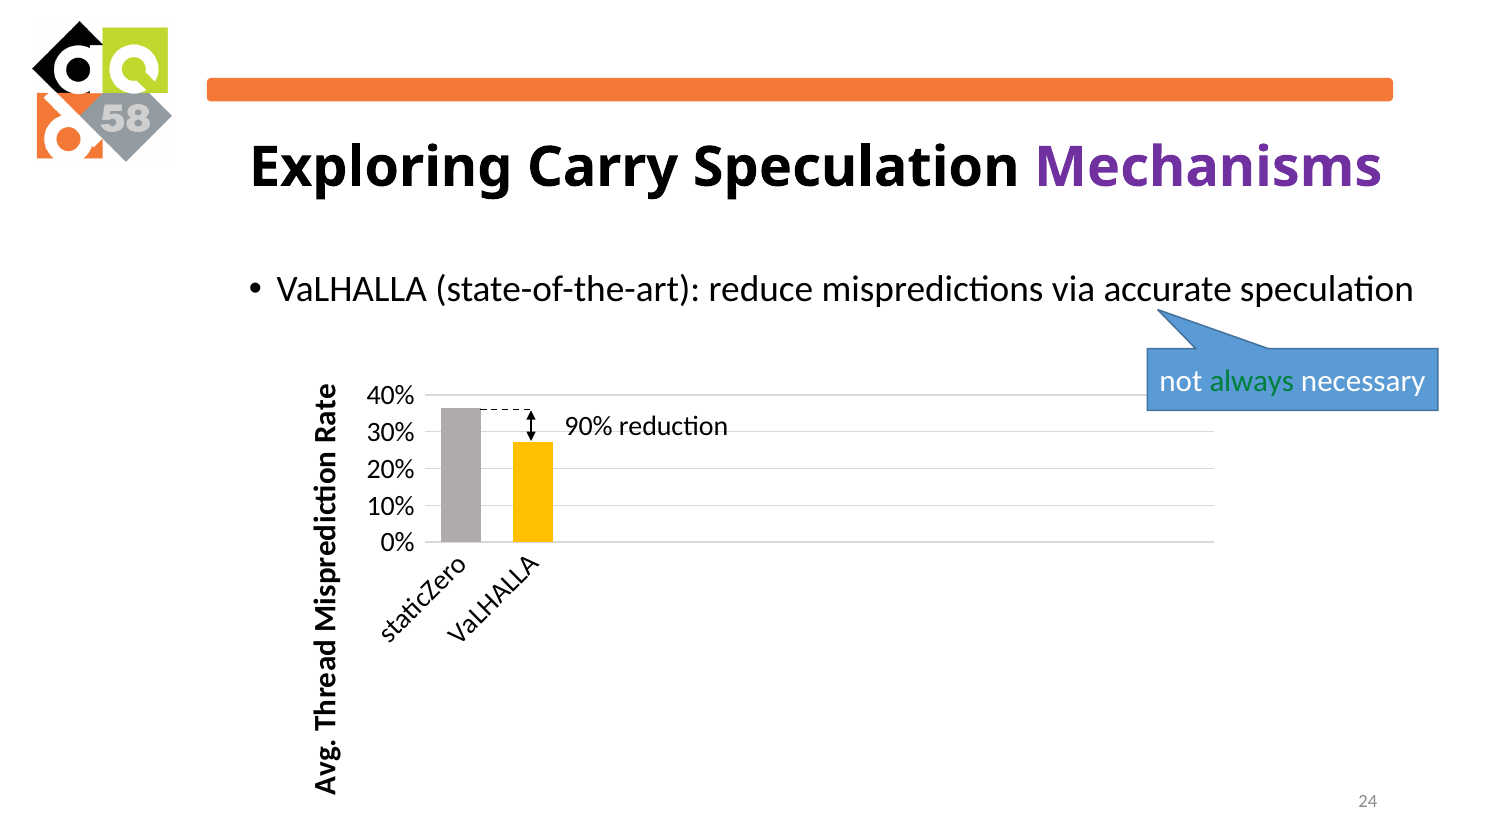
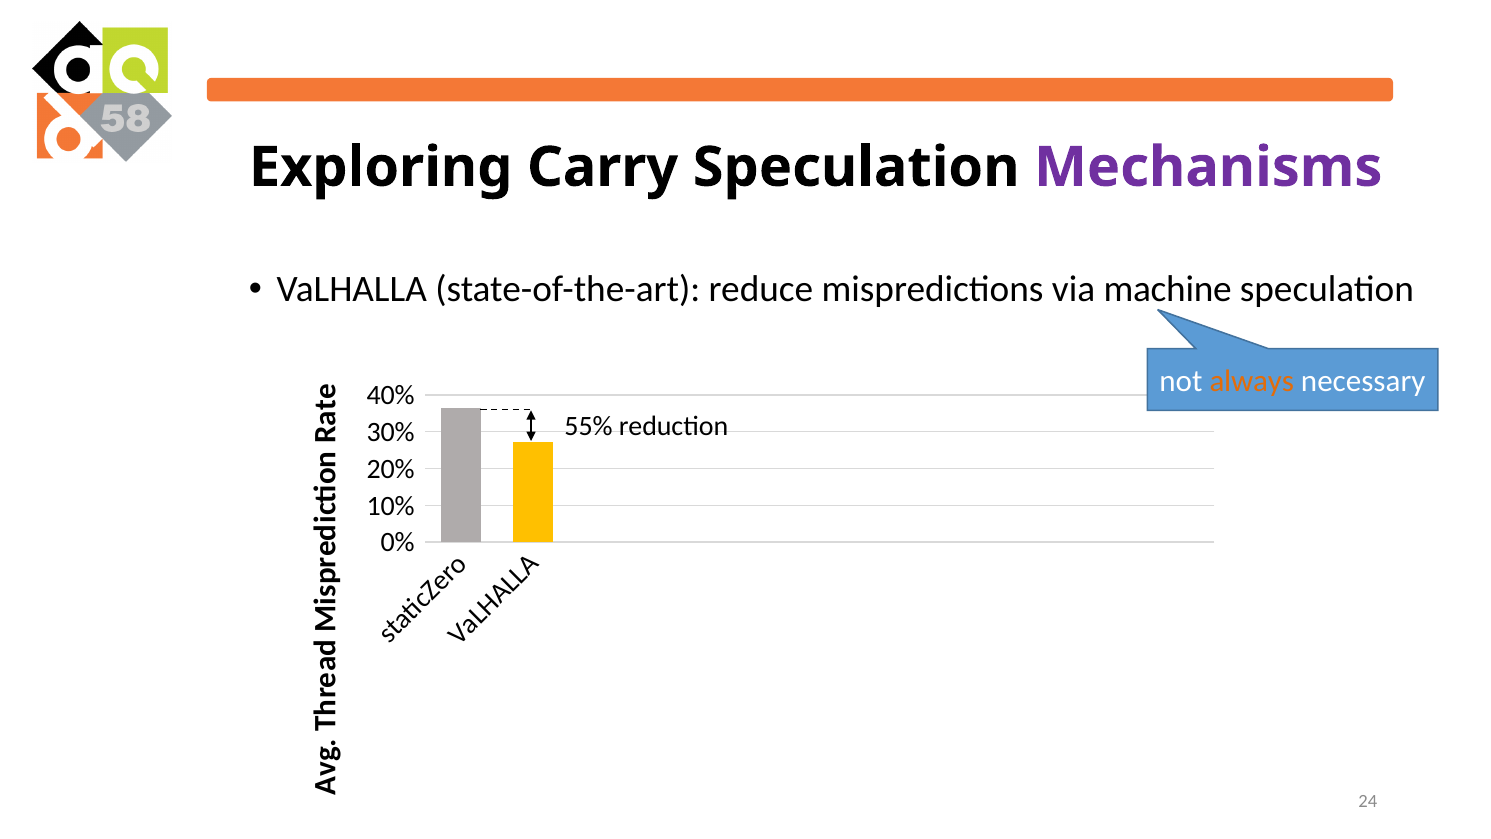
accurate: accurate -> machine
always colour: green -> orange
90%: 90% -> 55%
